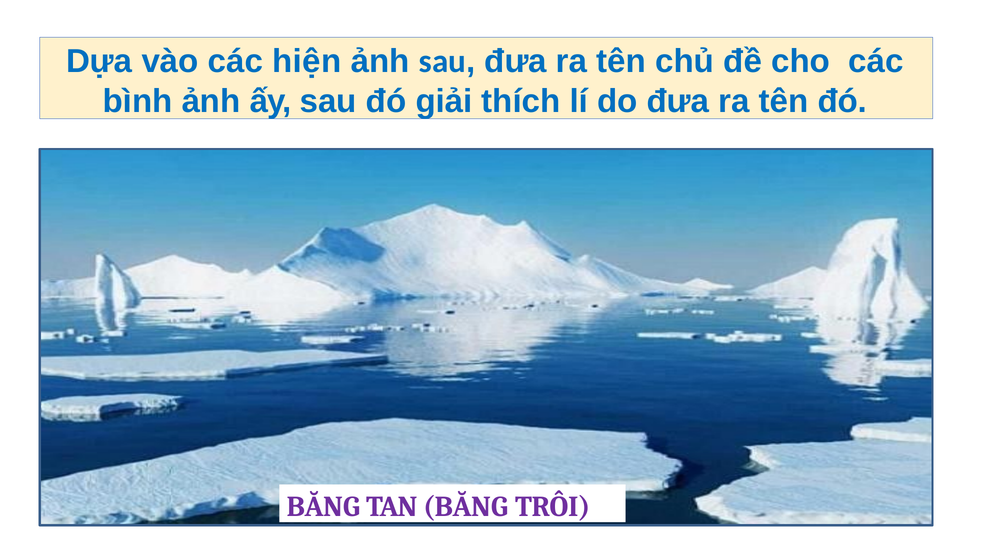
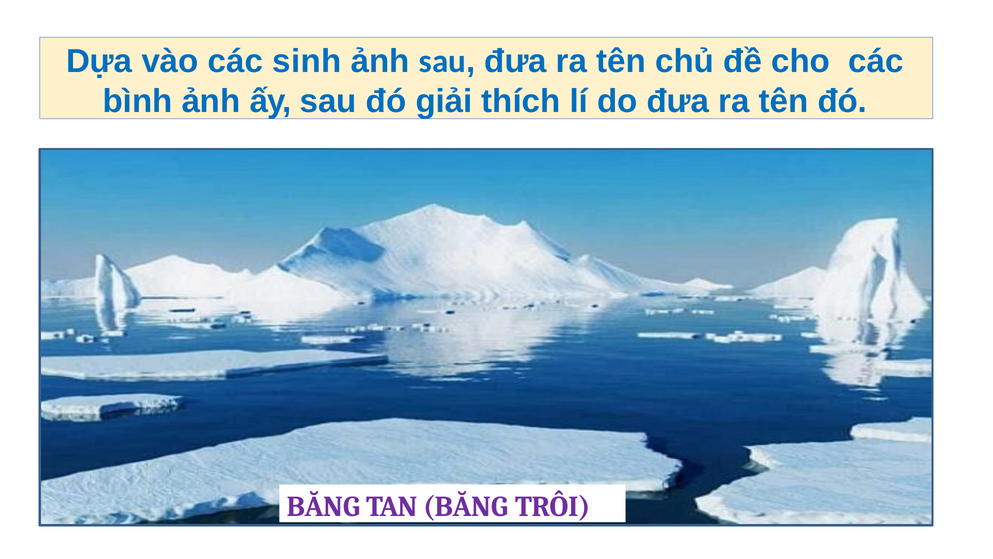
hiện: hiện -> sinh
